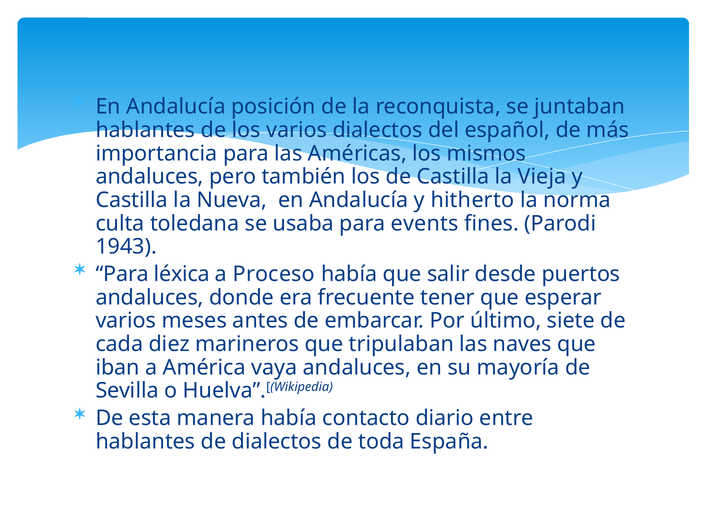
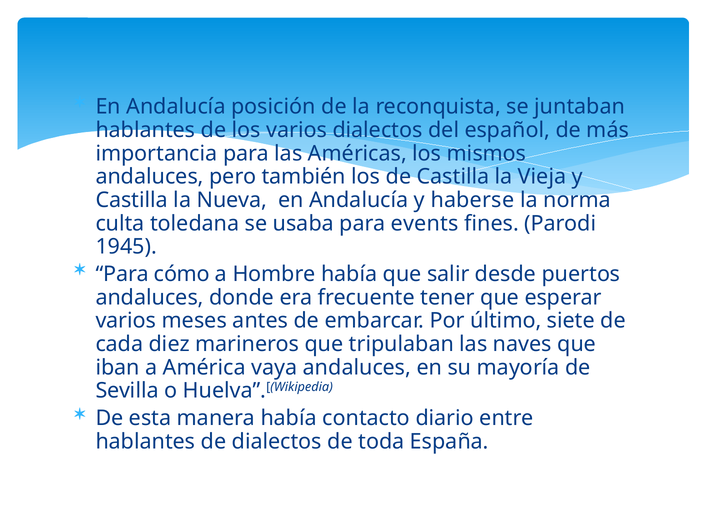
hitherto: hitherto -> haberse
1943: 1943 -> 1945
léxica: léxica -> cómo
Proceso: Proceso -> Hombre
